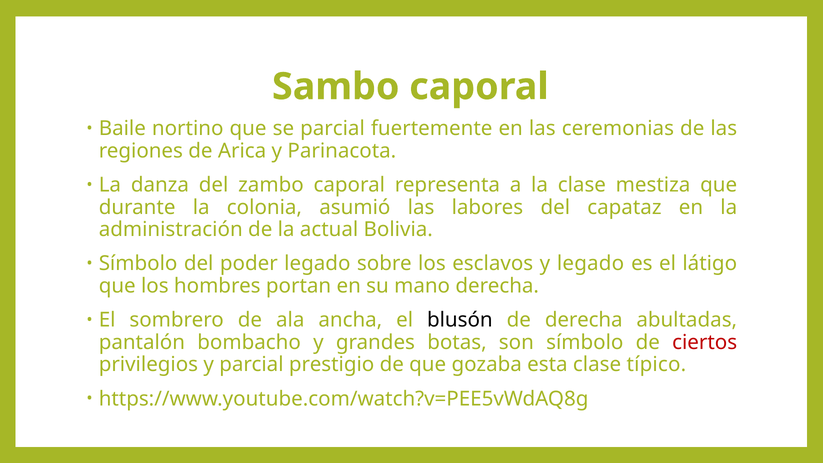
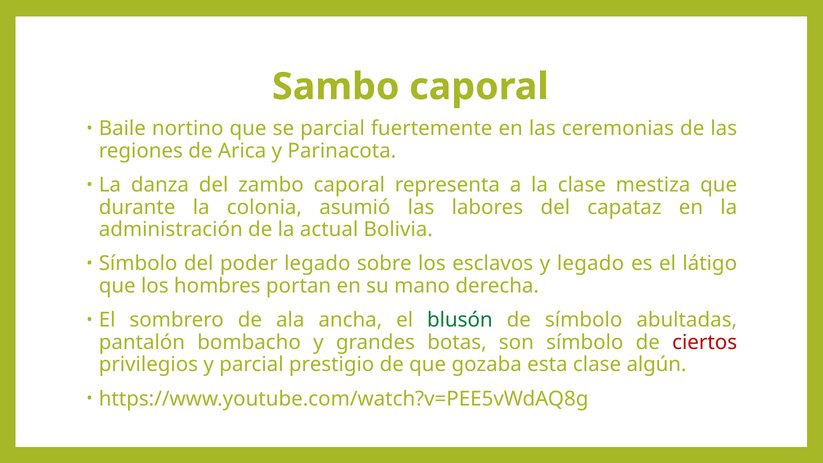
blusón colour: black -> green
de derecha: derecha -> símbolo
típico: típico -> algún
